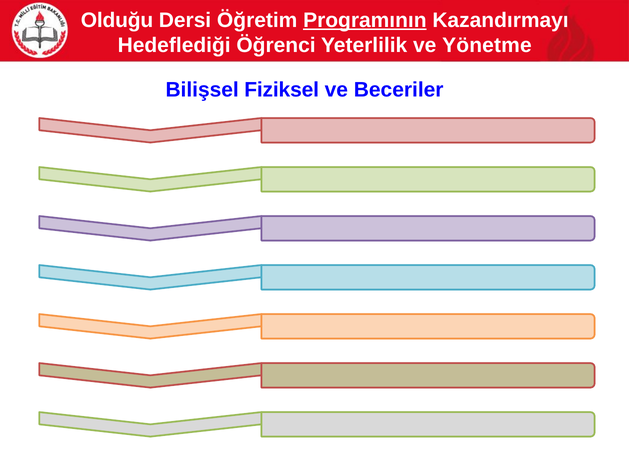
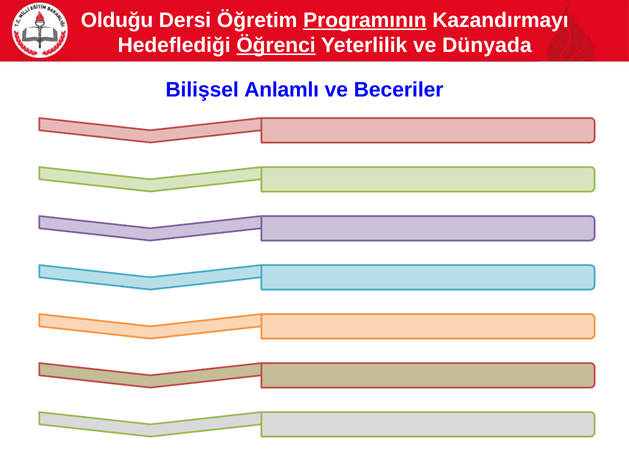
Öğrenci underline: none -> present
Yönetme: Yönetme -> Dünyada
Fiziksel: Fiziksel -> Anlamlı
